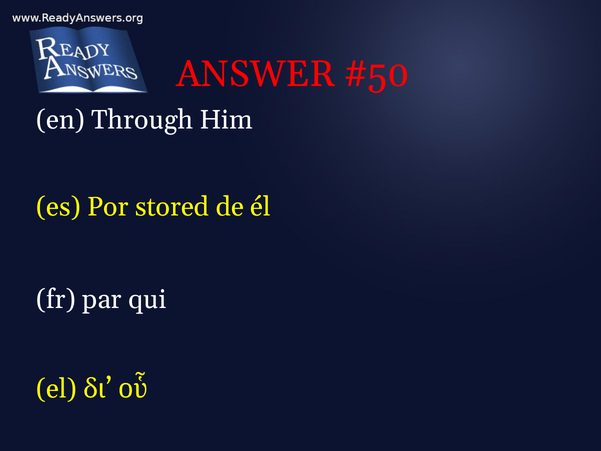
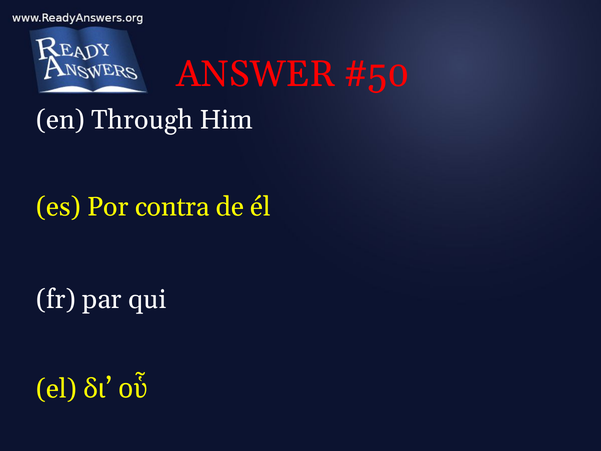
stored: stored -> contra
